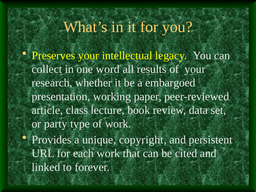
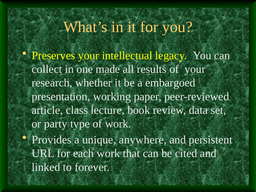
word: word -> made
copyright: copyright -> anywhere
